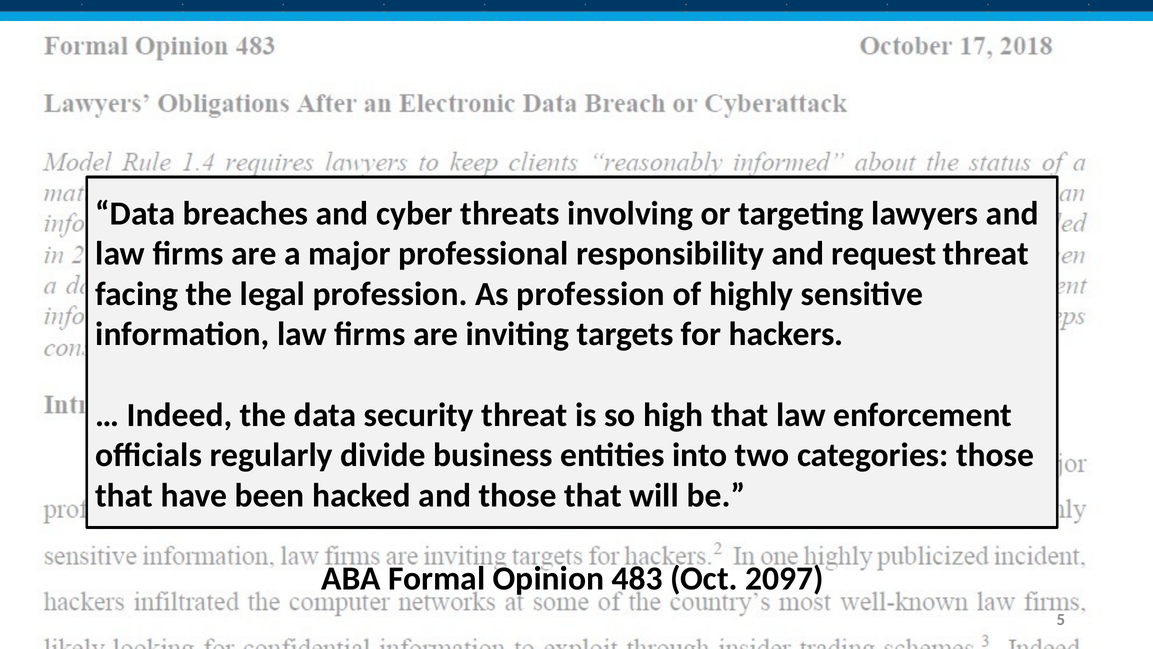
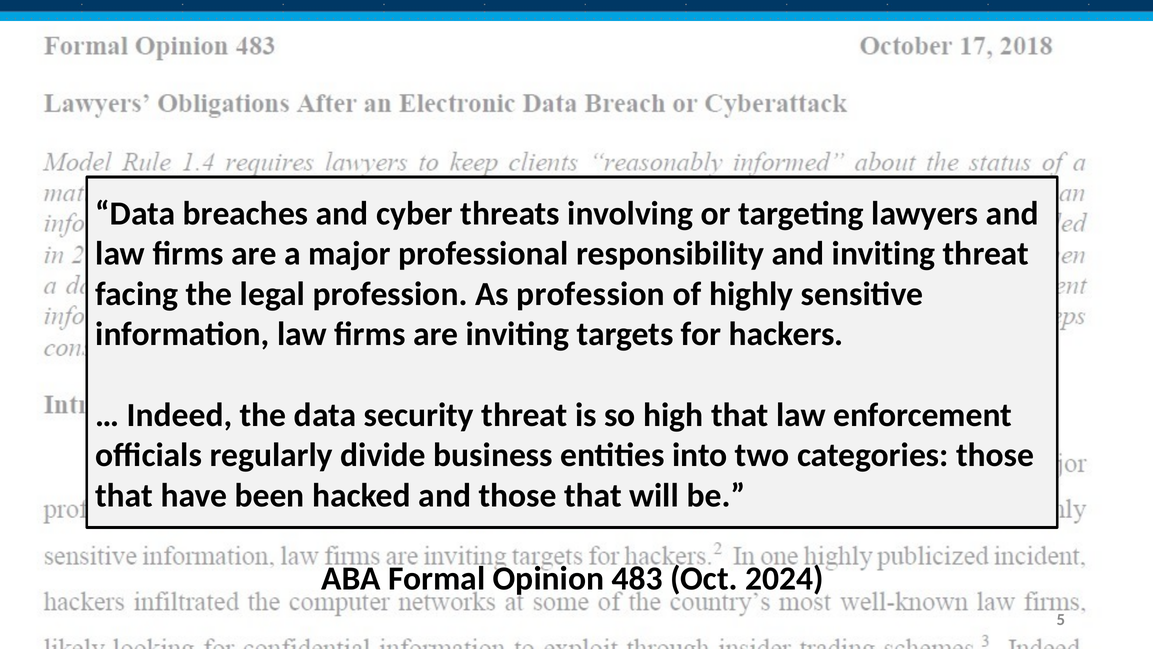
and request: request -> inviting
2097: 2097 -> 2024
